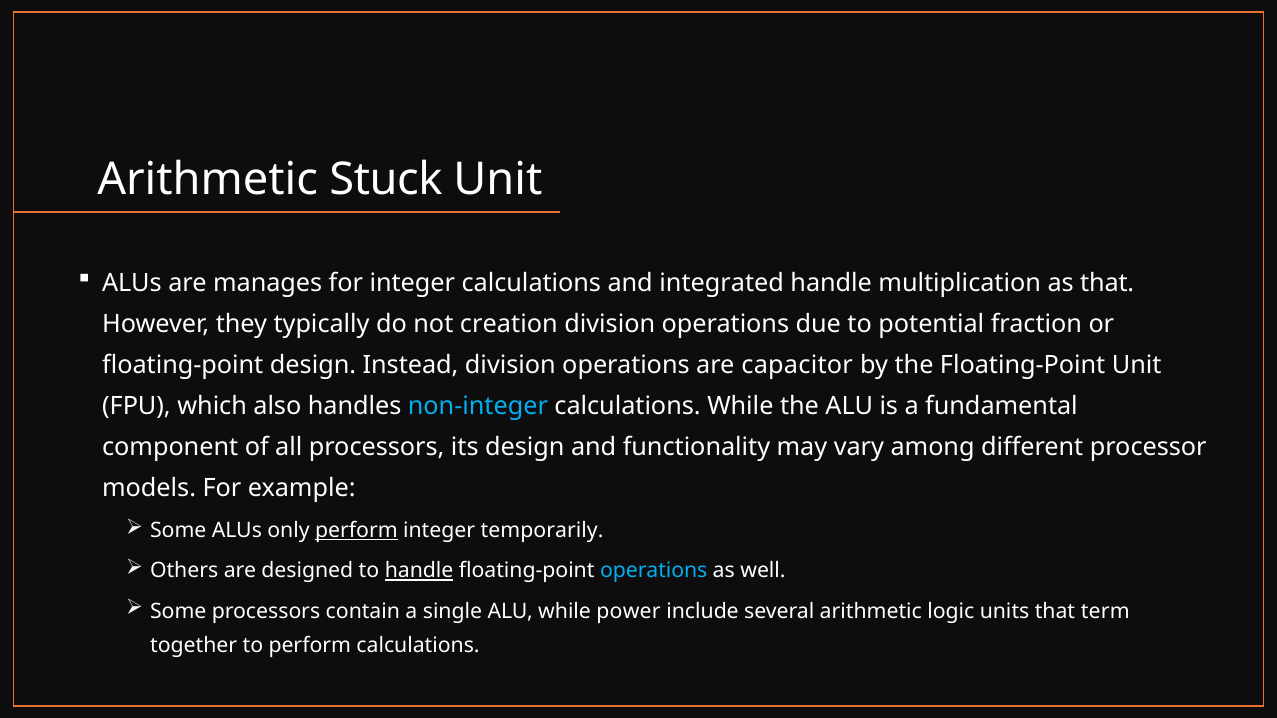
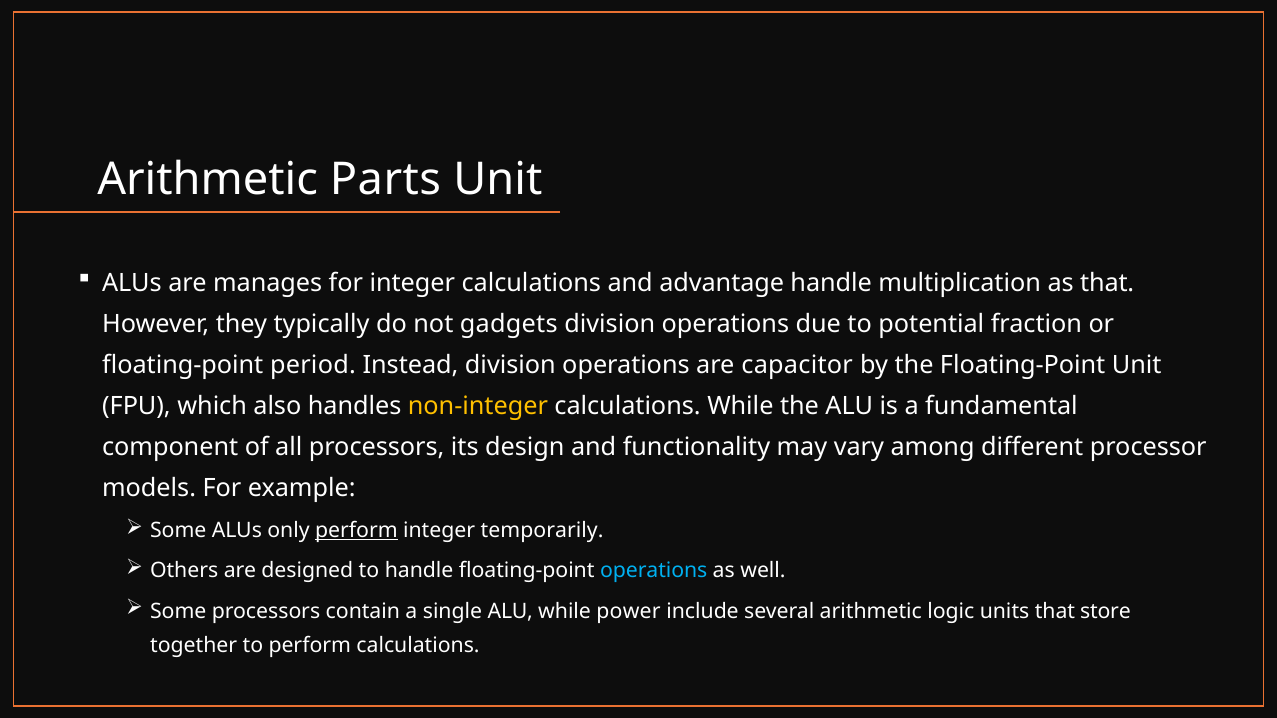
Stuck: Stuck -> Parts
integrated: integrated -> advantage
creation: creation -> gadgets
floating-point design: design -> period
non-integer colour: light blue -> yellow
handle at (419, 571) underline: present -> none
term: term -> store
